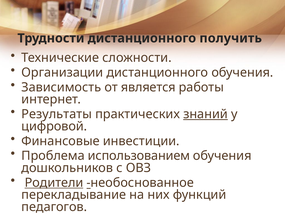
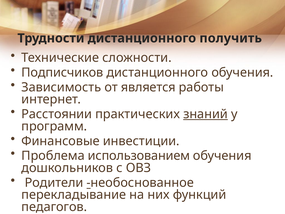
Организации: Организации -> Подписчиков
Результаты: Результаты -> Расстоянии
цифровой: цифровой -> программ
Родители underline: present -> none
